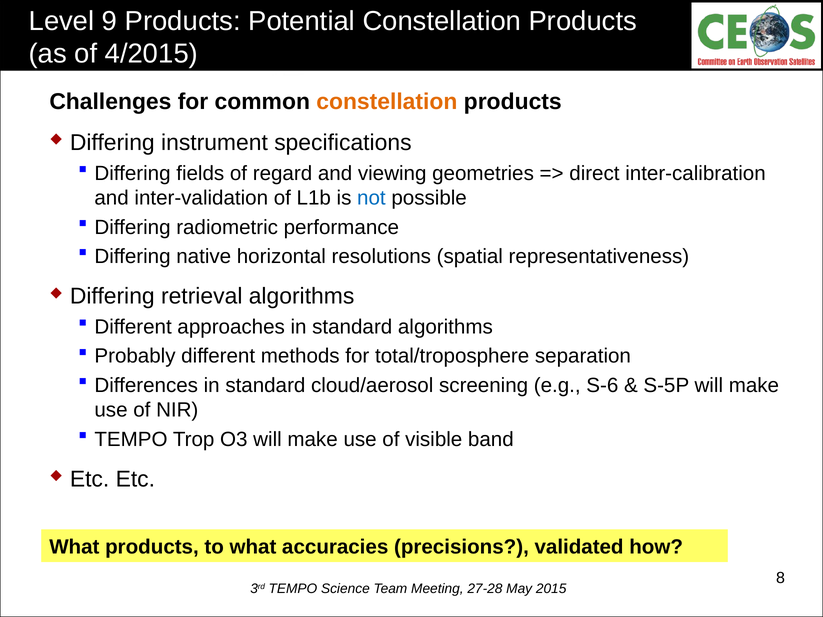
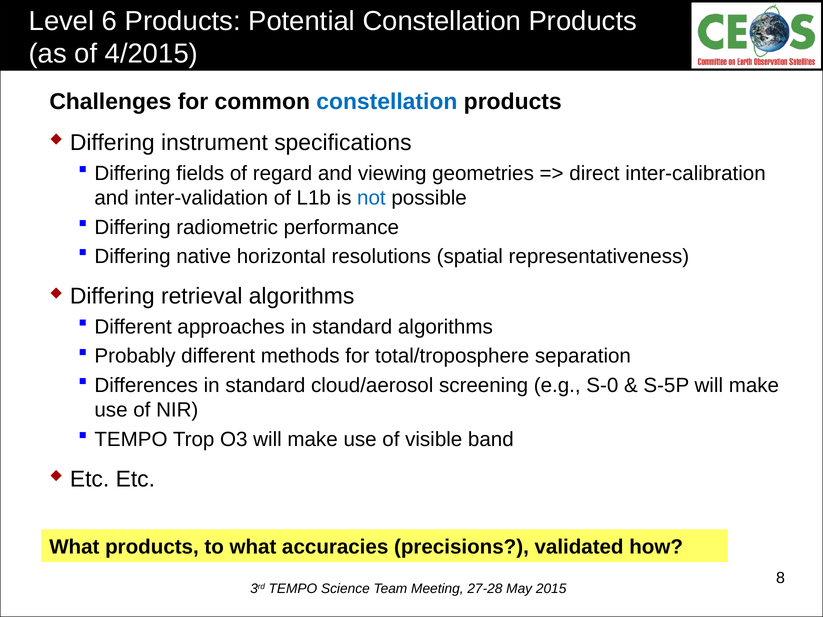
9: 9 -> 6
constellation at (387, 102) colour: orange -> blue
S-6: S-6 -> S-0
